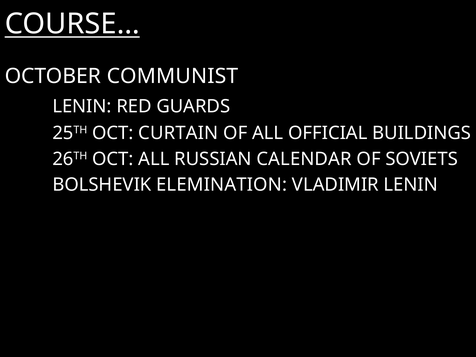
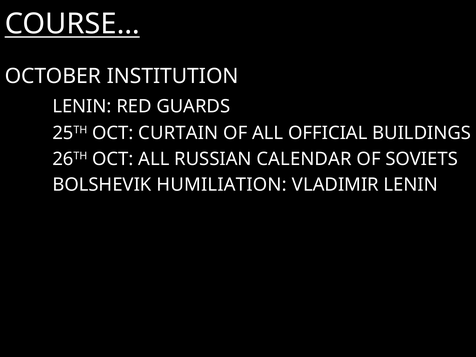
COMMUNIST: COMMUNIST -> INSTITUTION
ELEMINATION: ELEMINATION -> HUMILIATION
